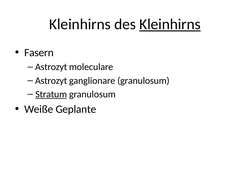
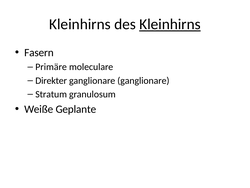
Astrozyt at (51, 67): Astrozyt -> Primäre
Astrozyt at (51, 80): Astrozyt -> Direkter
ganglionare granulosum: granulosum -> ganglionare
Stratum underline: present -> none
